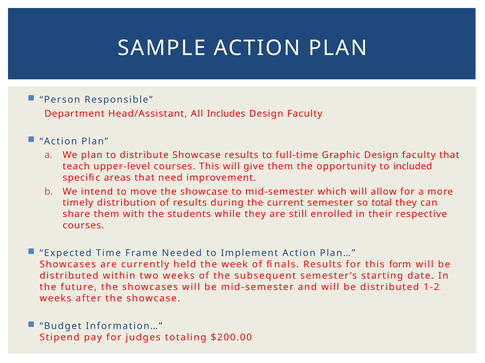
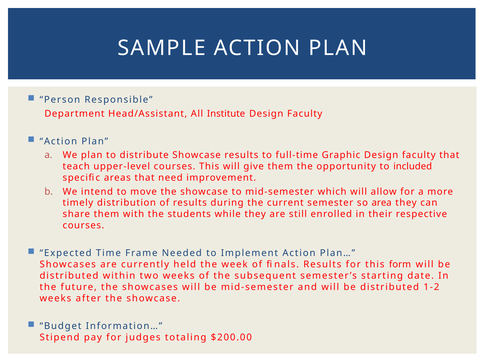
Includes: Includes -> Institute
total: total -> area
